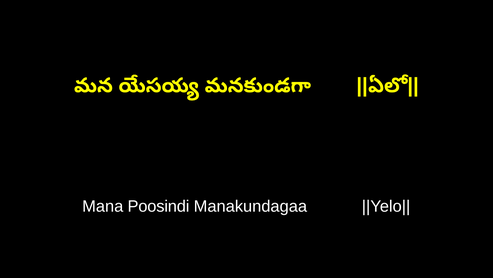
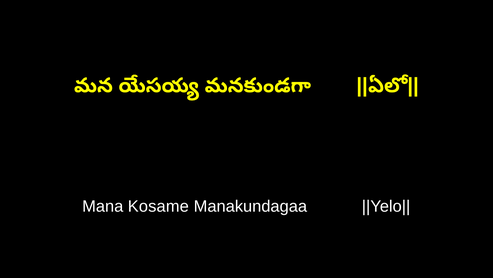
Poosindi: Poosindi -> Kosame
